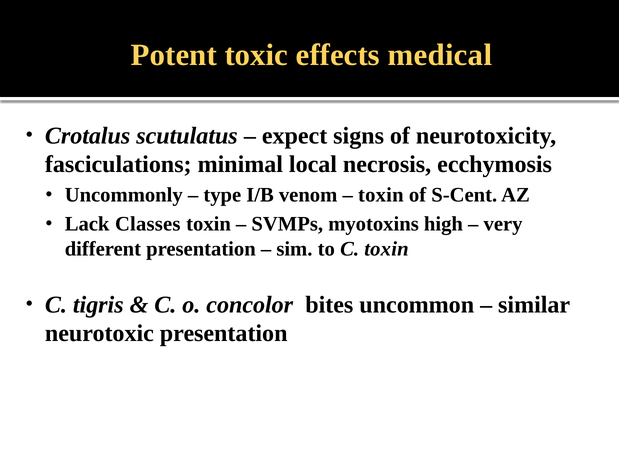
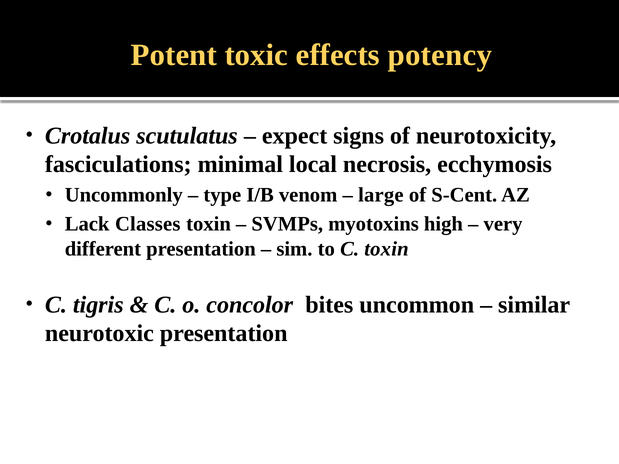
medical: medical -> potency
toxin at (381, 195): toxin -> large
